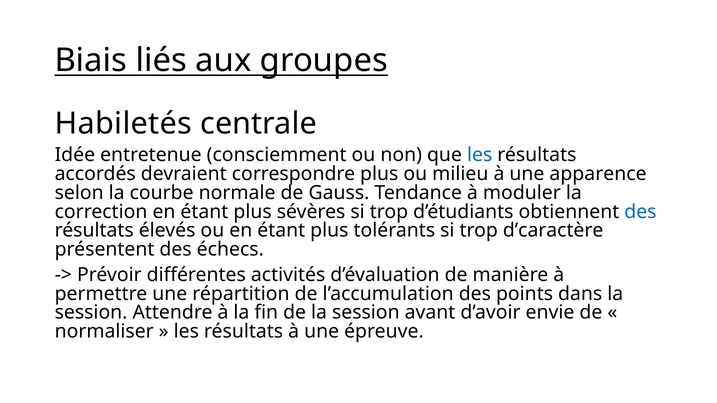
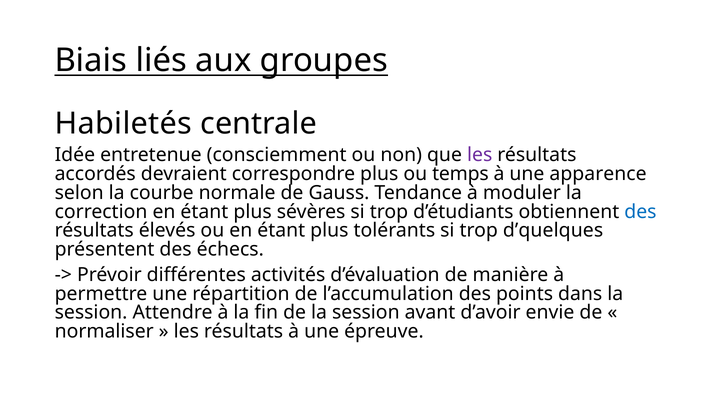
les at (480, 155) colour: blue -> purple
milieu: milieu -> temps
d’caractère: d’caractère -> d’quelques
